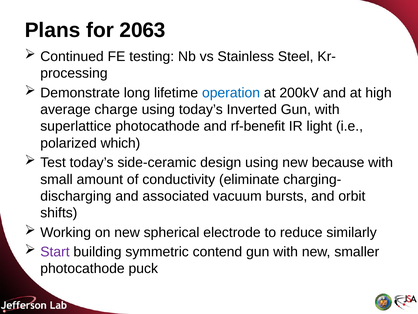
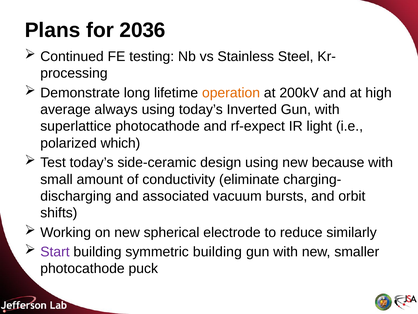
2063: 2063 -> 2036
operation colour: blue -> orange
charge: charge -> always
rf-benefit: rf-benefit -> rf-expect
symmetric contend: contend -> building
